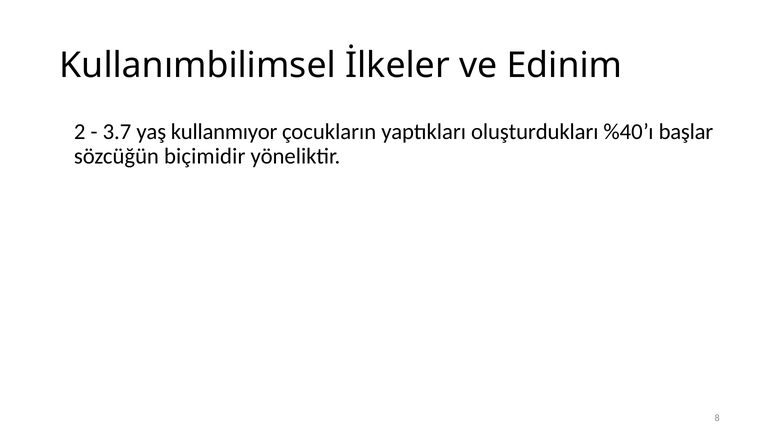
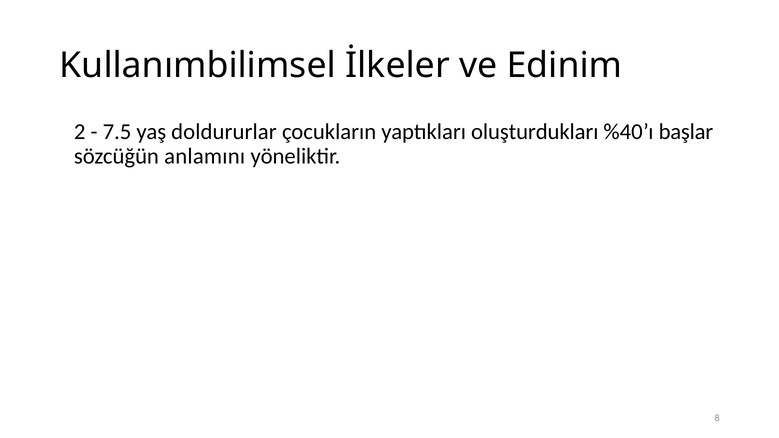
3.7: 3.7 -> 7.5
kullanmıyor: kullanmıyor -> doldururlar
biçimidir: biçimidir -> anlamını
